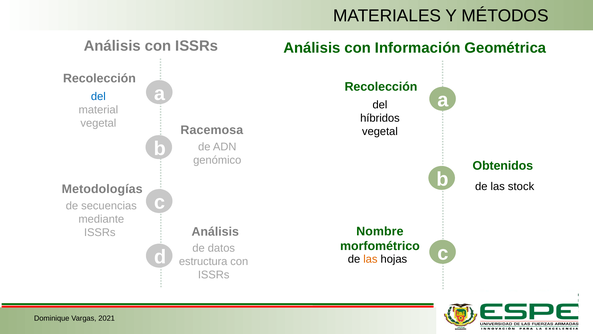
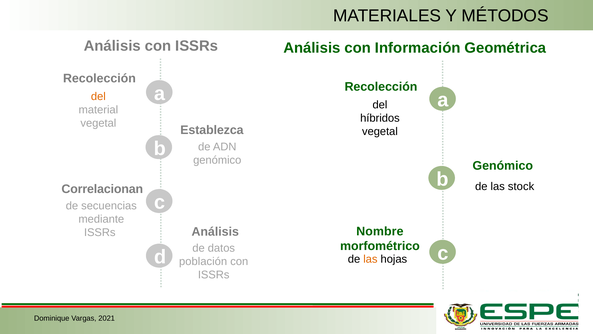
del at (98, 96) colour: blue -> orange
Racemosa: Racemosa -> Establezca
Obtenidos at (503, 166): Obtenidos -> Genómico
Metodologías: Metodologías -> Correlacionan
estructura: estructura -> población
